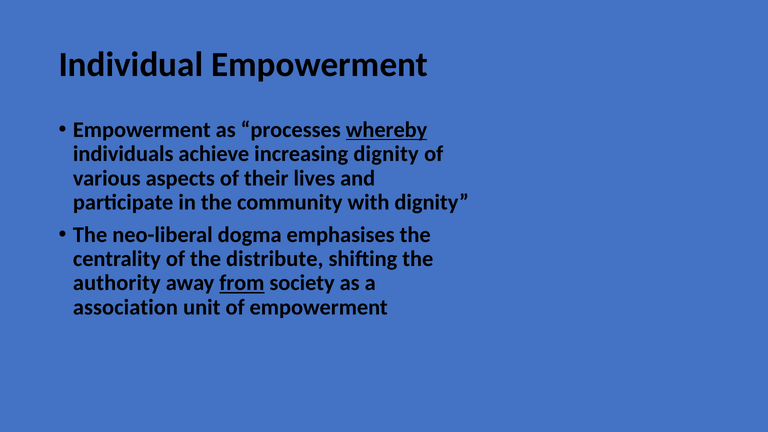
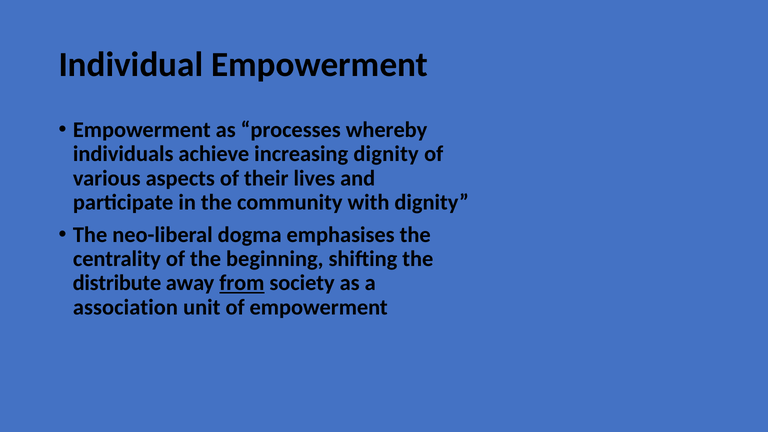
whereby underline: present -> none
distribute: distribute -> beginning
authority: authority -> distribute
